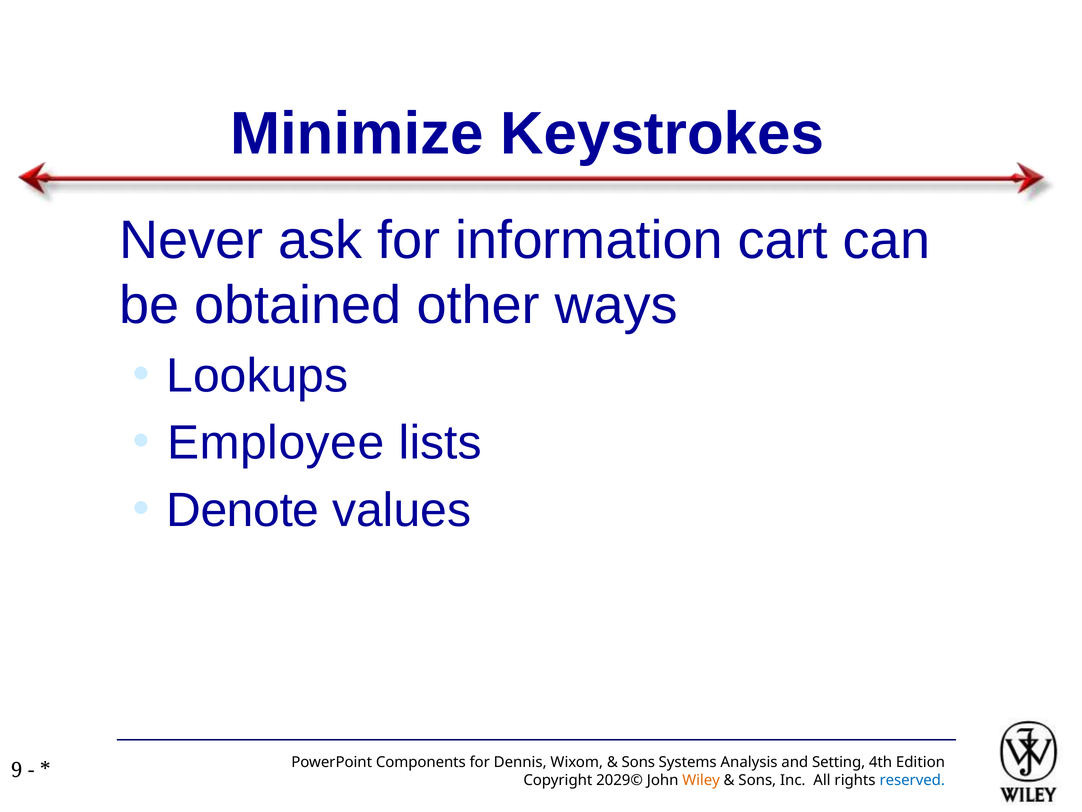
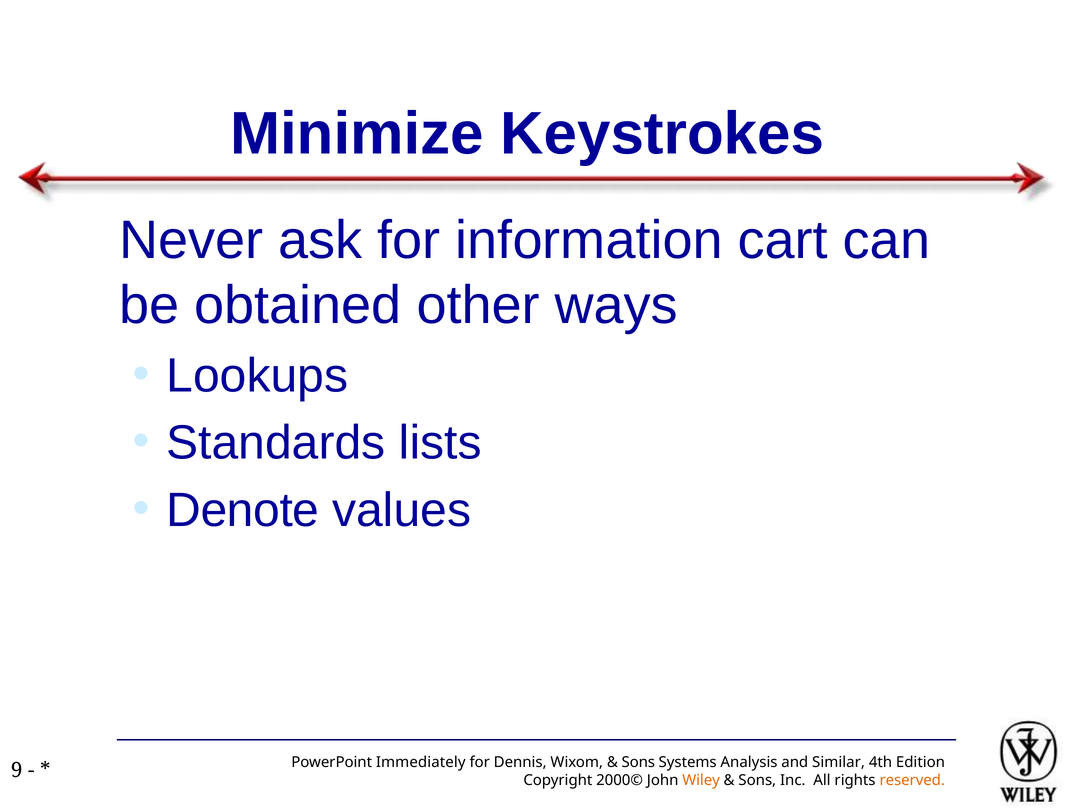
Employee: Employee -> Standards
Components: Components -> Immediately
Setting: Setting -> Similar
2029©: 2029© -> 2000©
reserved colour: blue -> orange
